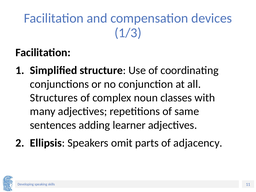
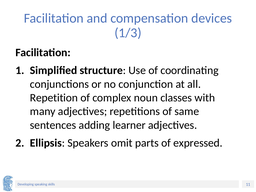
Structures: Structures -> Repetition
adjacency: adjacency -> expressed
